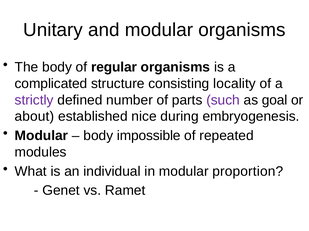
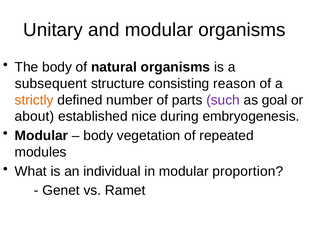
regular: regular -> natural
complicated: complicated -> subsequent
locality: locality -> reason
strictly colour: purple -> orange
impossible: impossible -> vegetation
